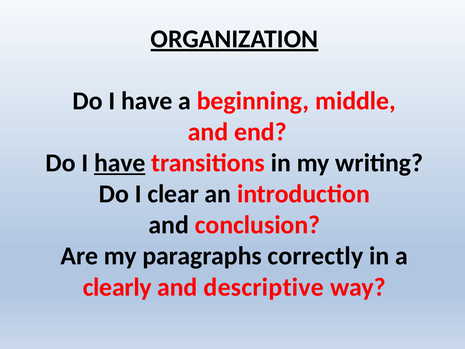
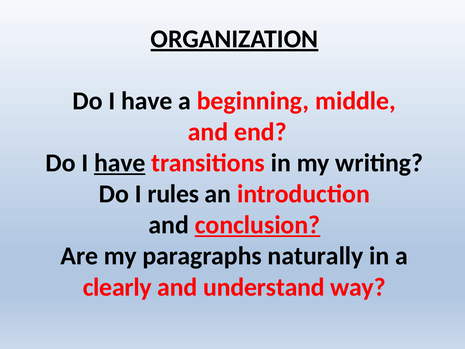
clear: clear -> rules
conclusion underline: none -> present
correctly: correctly -> naturally
descriptive: descriptive -> understand
